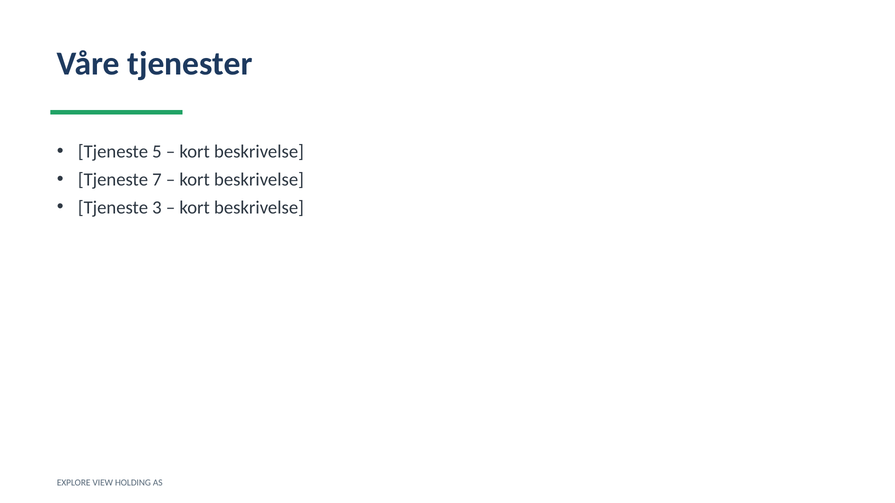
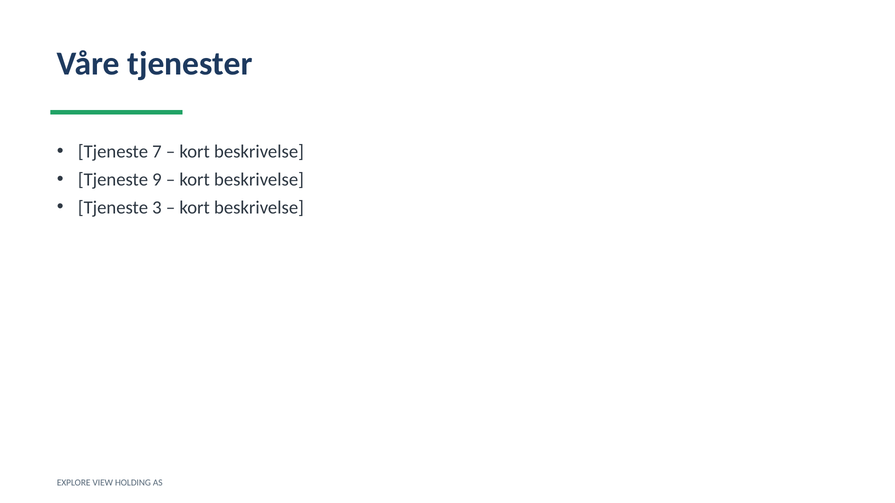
5: 5 -> 7
7: 7 -> 9
